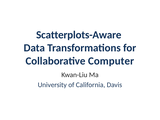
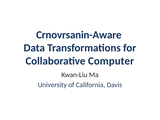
Scatterplots-Aware: Scatterplots-Aware -> Crnovrsanin-Aware
